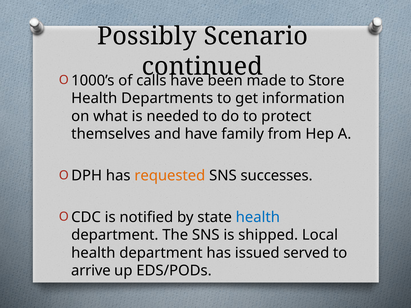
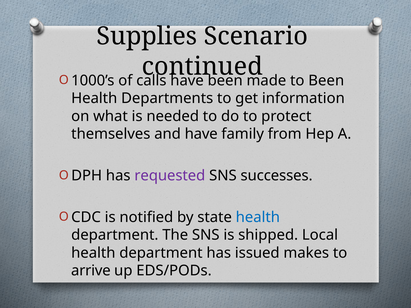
Possibly: Possibly -> Supplies
to Store: Store -> Been
requested colour: orange -> purple
served: served -> makes
